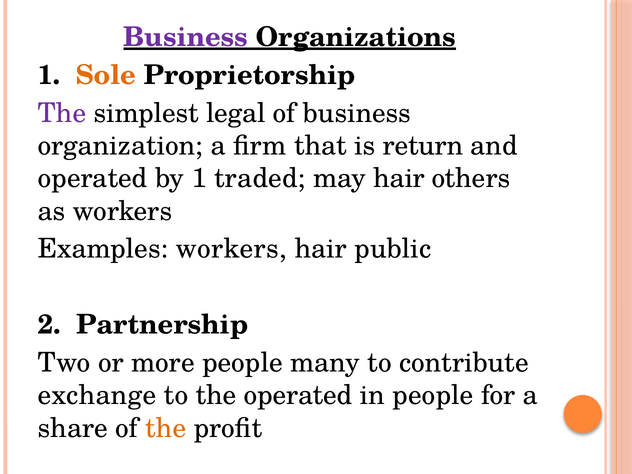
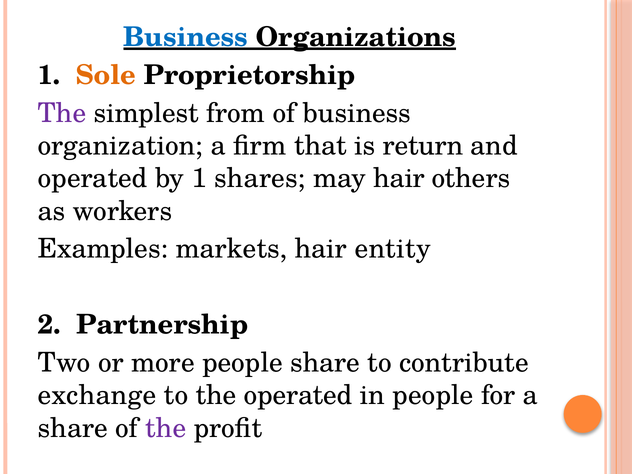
Business at (186, 37) colour: purple -> blue
legal: legal -> from
traded: traded -> shares
Examples workers: workers -> markets
public: public -> entity
people many: many -> share
the at (166, 428) colour: orange -> purple
